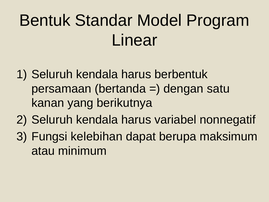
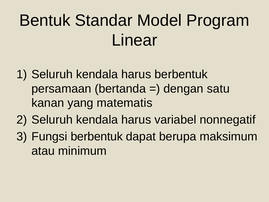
berikutnya: berikutnya -> matematis
Fungsi kelebihan: kelebihan -> berbentuk
